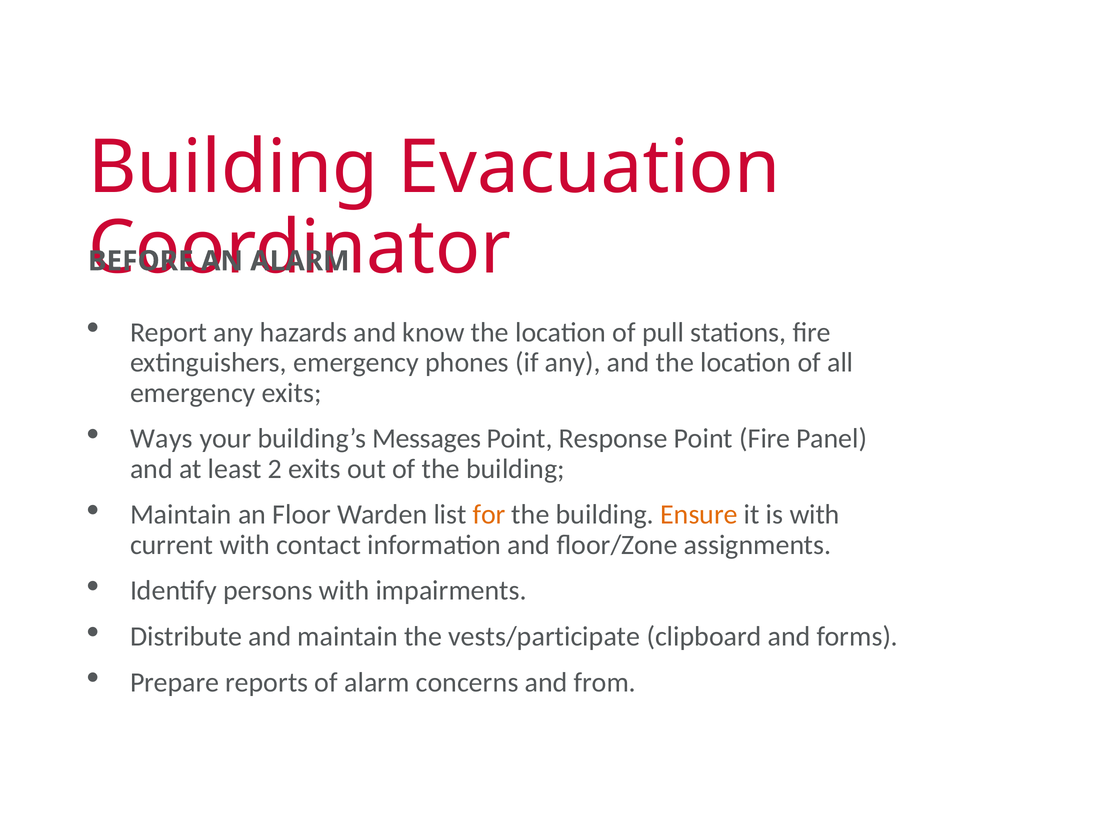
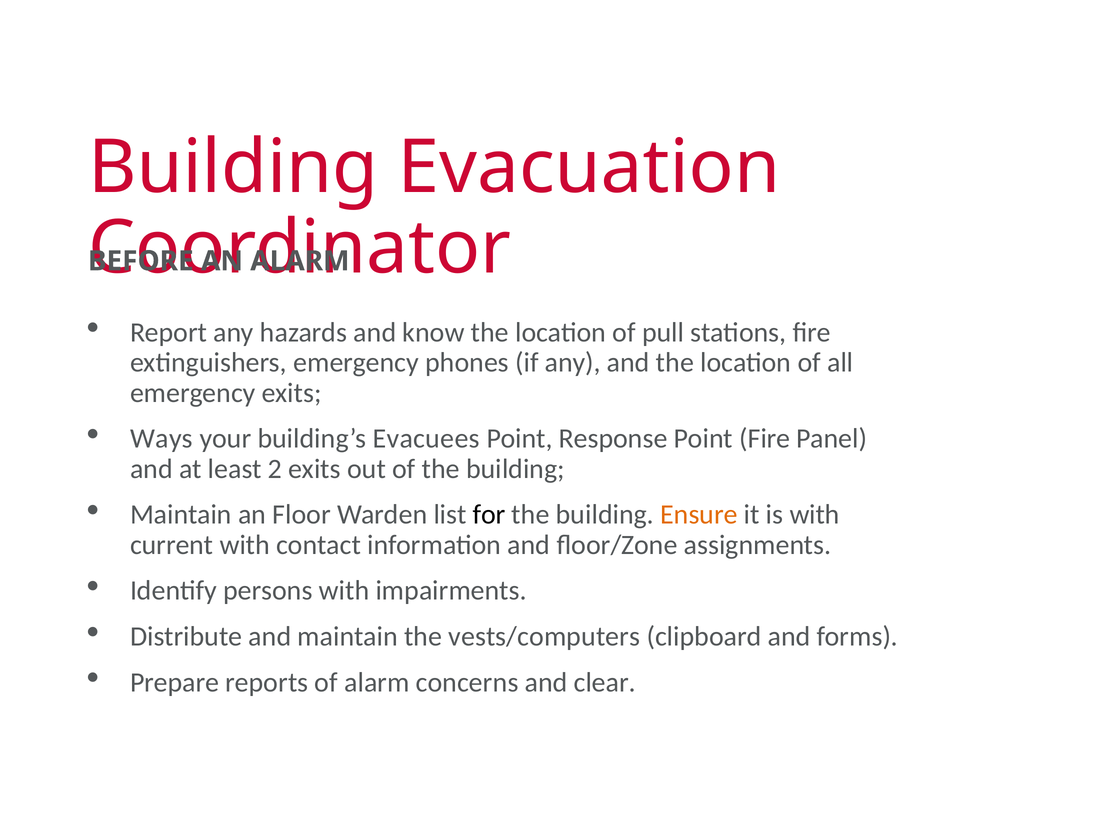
Messages: Messages -> Evacuees
for colour: orange -> black
vests/participate: vests/participate -> vests/computers
from: from -> clear
